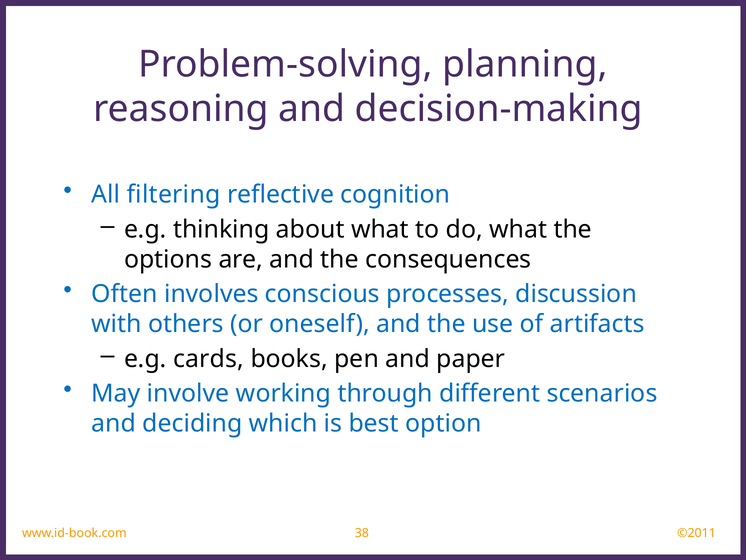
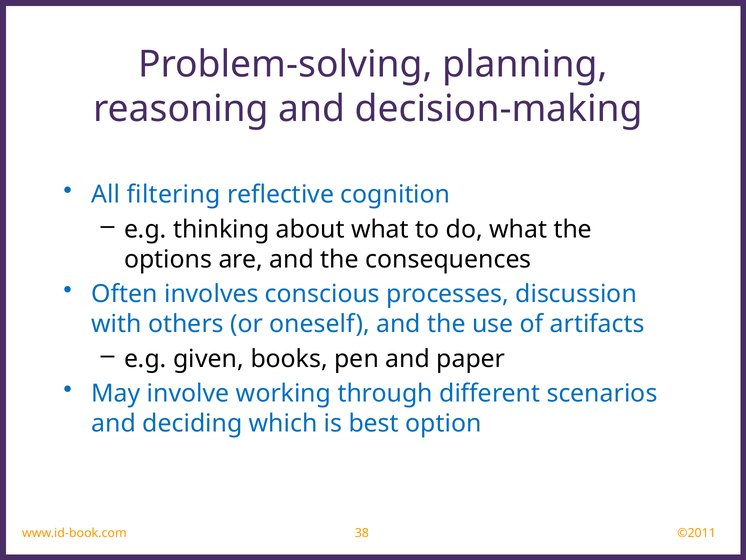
cards: cards -> given
